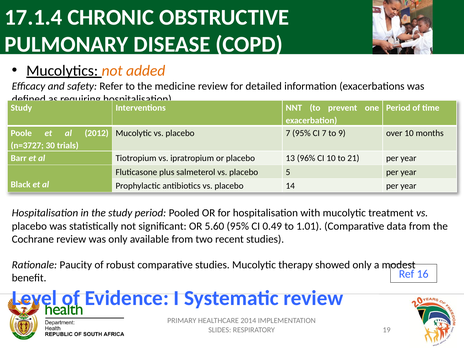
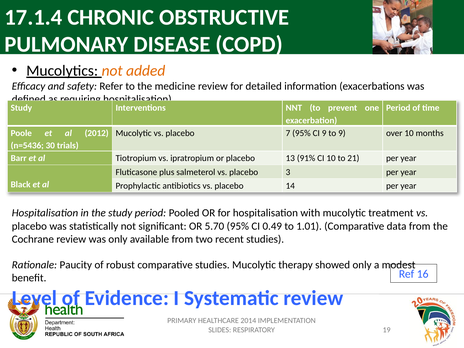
CI 7: 7 -> 9
n=3727: n=3727 -> n=5436
96%: 96% -> 91%
5: 5 -> 3
5.60: 5.60 -> 5.70
